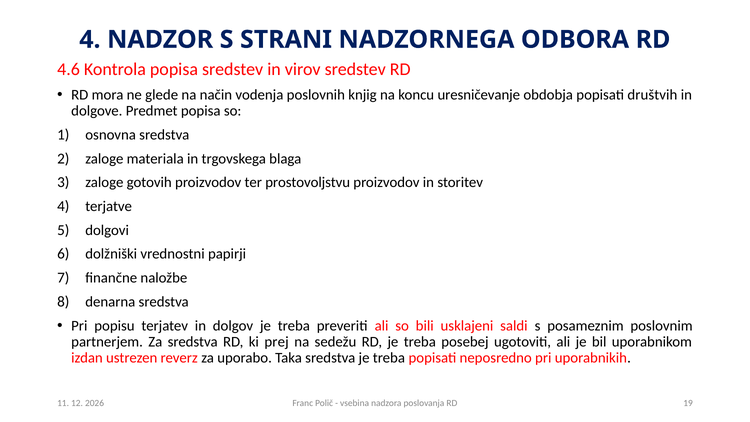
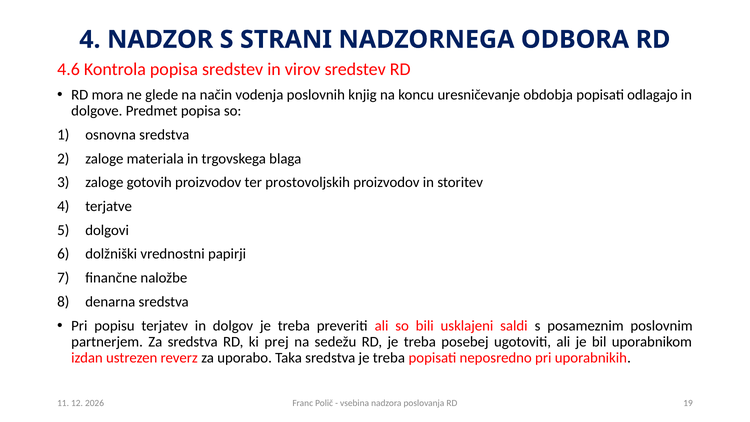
društvih: društvih -> odlagajo
prostovoljstvu: prostovoljstvu -> prostovoljskih
